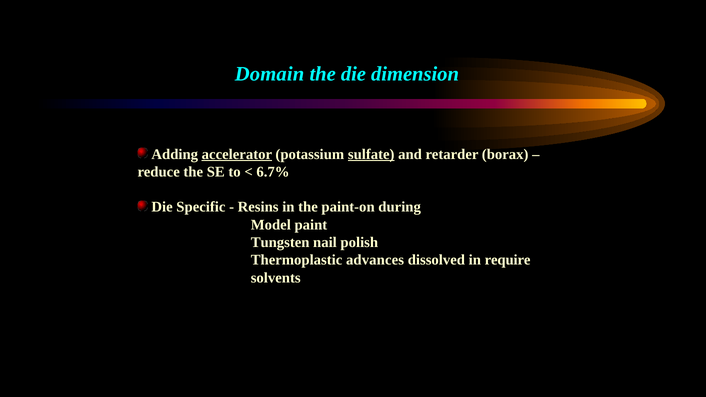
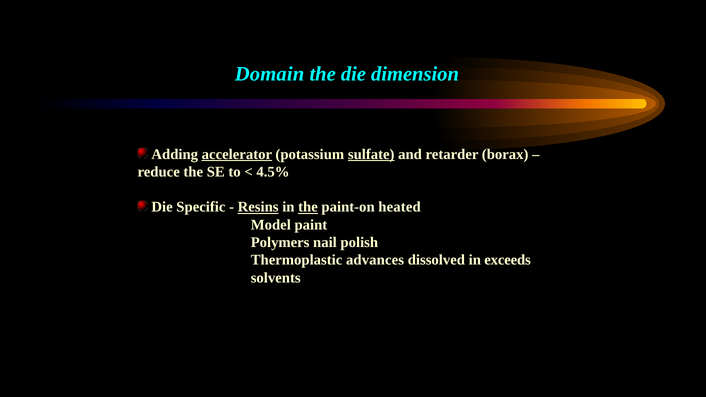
6.7%: 6.7% -> 4.5%
Resins underline: none -> present
the at (308, 207) underline: none -> present
during: during -> heated
Tungsten: Tungsten -> Polymers
require: require -> exceeds
